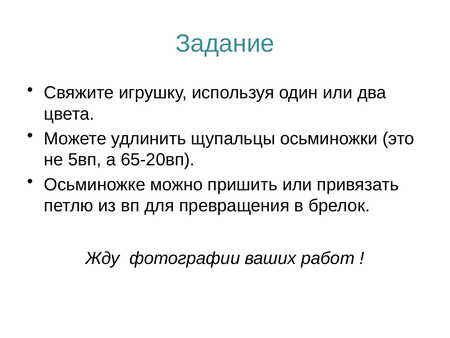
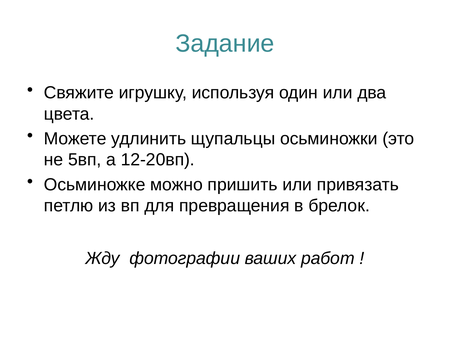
65-20вп: 65-20вп -> 12-20вп
